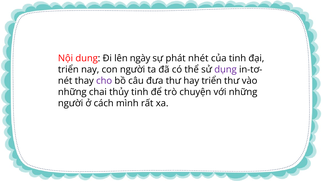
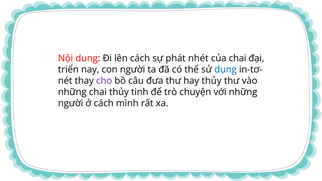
lên ngày: ngày -> cách
của tinh: tinh -> chai
dụng colour: purple -> blue
hay triển: triển -> thủy
